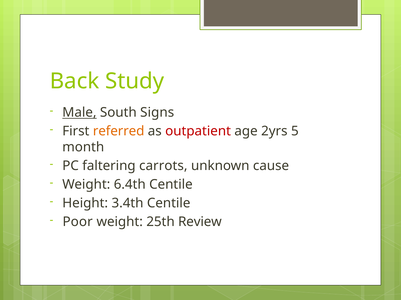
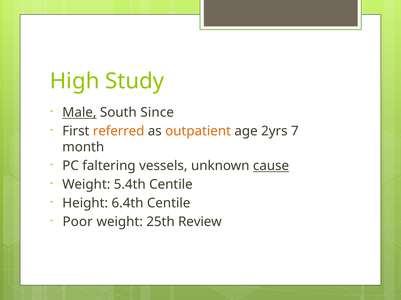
Back: Back -> High
Signs: Signs -> Since
outpatient colour: red -> orange
5: 5 -> 7
carrots: carrots -> vessels
cause underline: none -> present
6.4th: 6.4th -> 5.4th
3.4th: 3.4th -> 6.4th
